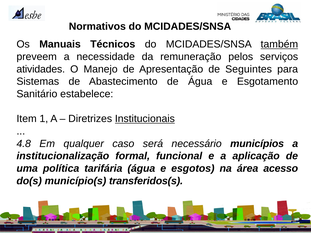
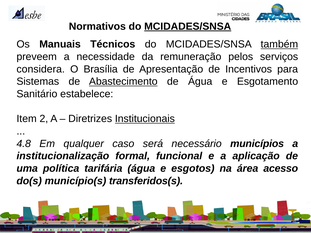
MCIDADES/SNSA at (188, 26) underline: none -> present
atividades: atividades -> considera
Manejo: Manejo -> Brasília
Seguintes: Seguintes -> Incentivos
Abastecimento underline: none -> present
1: 1 -> 2
